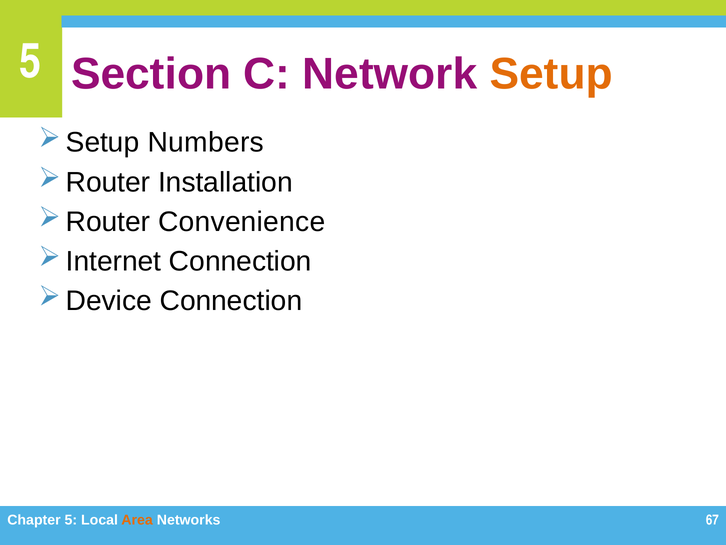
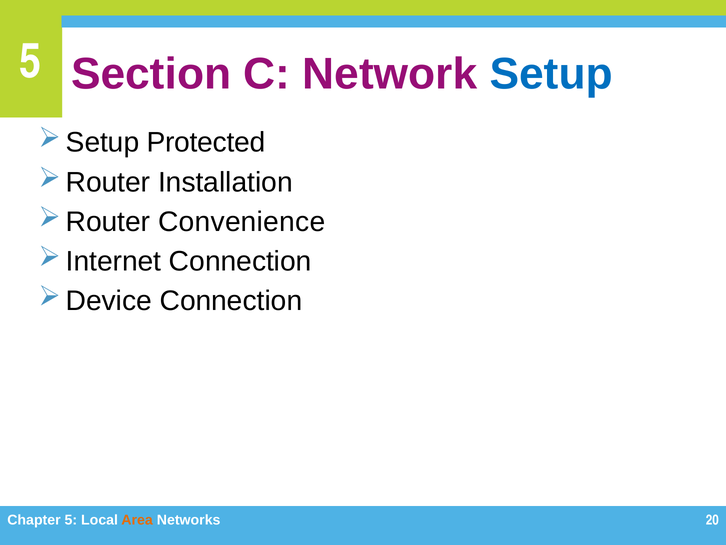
Setup colour: orange -> blue
Numbers: Numbers -> Protected
67: 67 -> 20
